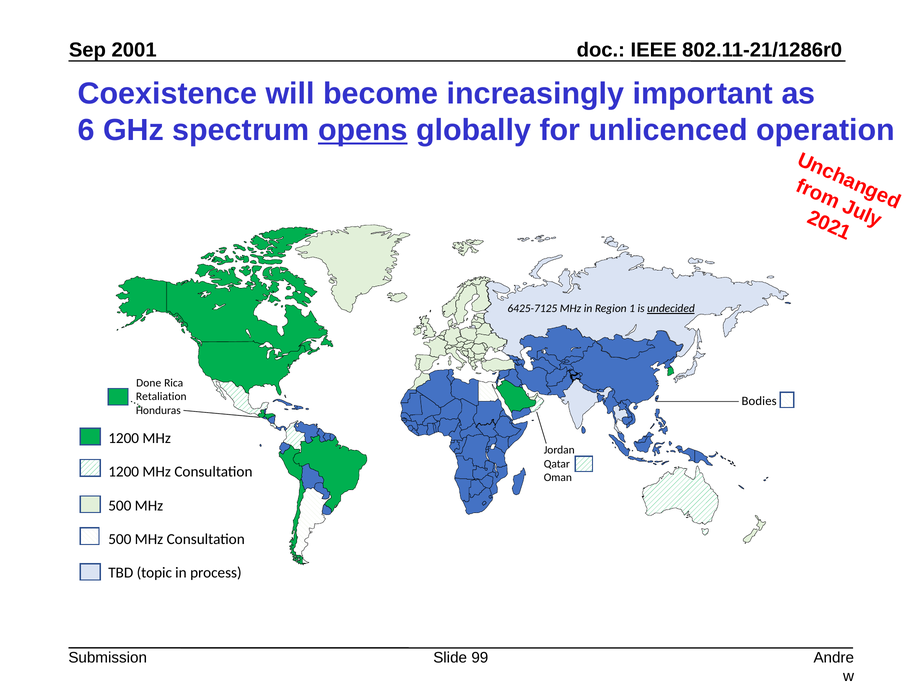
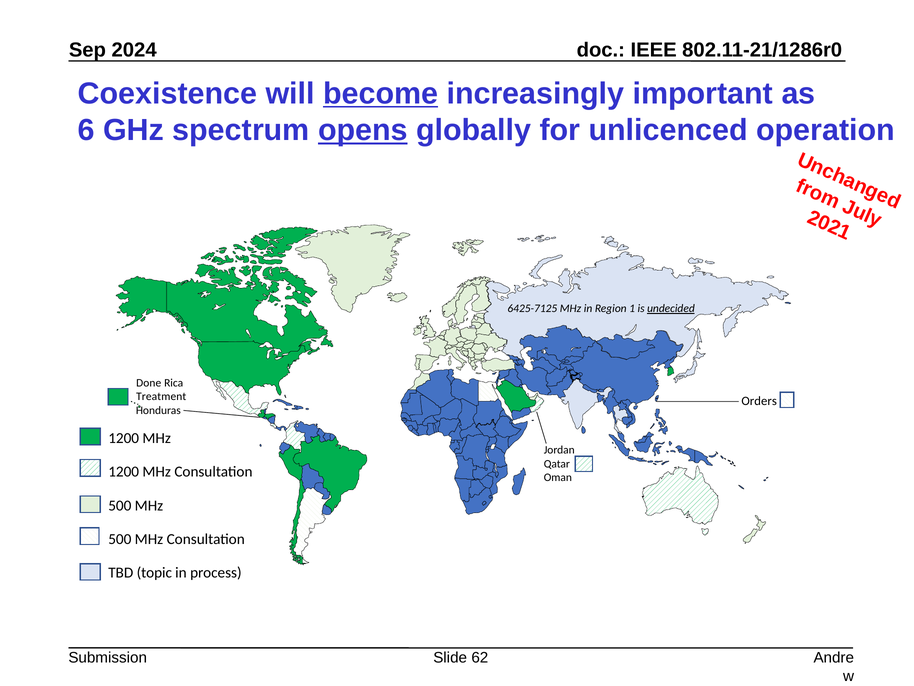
2001: 2001 -> 2024
become underline: none -> present
Retaliation: Retaliation -> Treatment
Bodies: Bodies -> Orders
99: 99 -> 62
